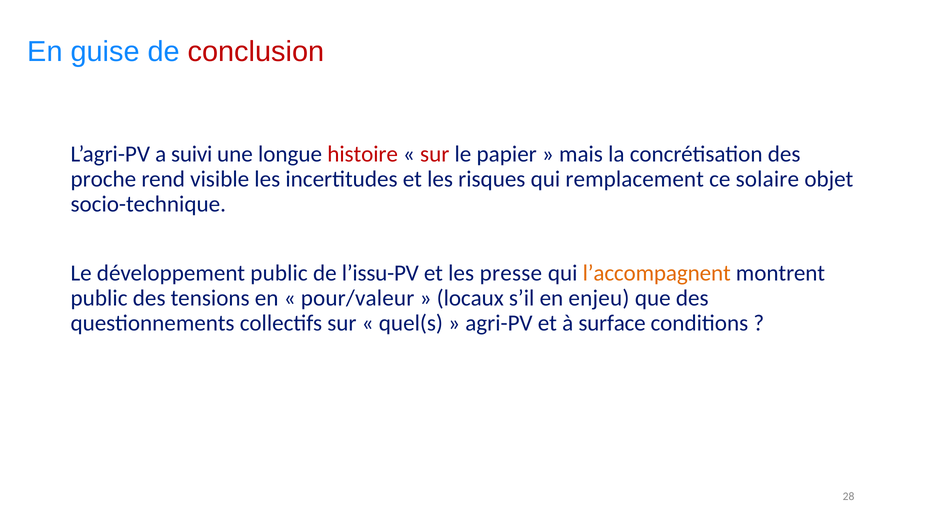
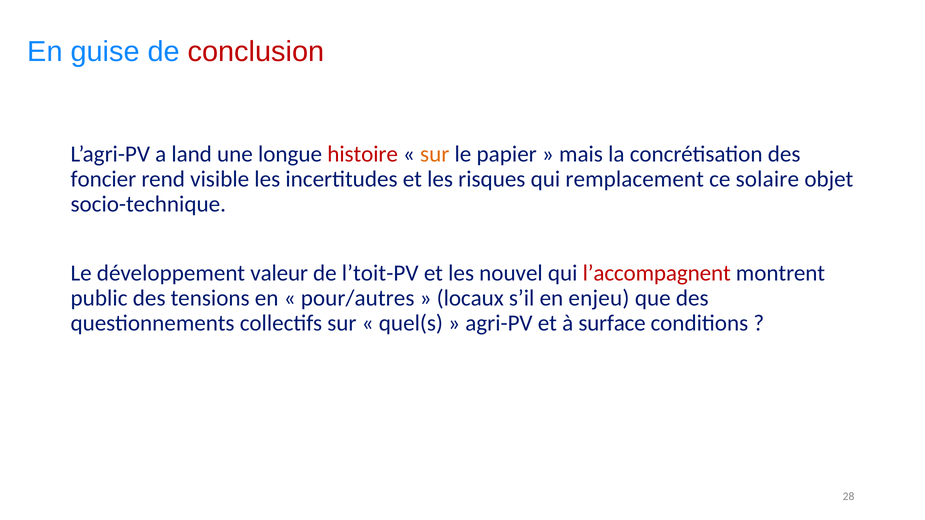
suivi: suivi -> land
sur at (435, 154) colour: red -> orange
proche: proche -> foncier
développement public: public -> valeur
l’issu-PV: l’issu-PV -> l’toit-PV
presse: presse -> nouvel
l’accompagnent colour: orange -> red
pour/valeur: pour/valeur -> pour/autres
